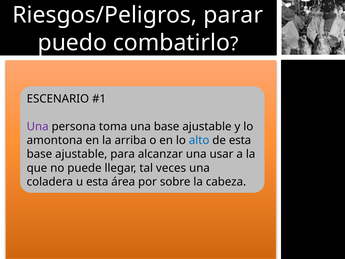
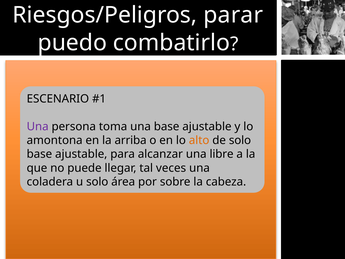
alto colour: blue -> orange
de esta: esta -> solo
usar: usar -> libre
u esta: esta -> solo
